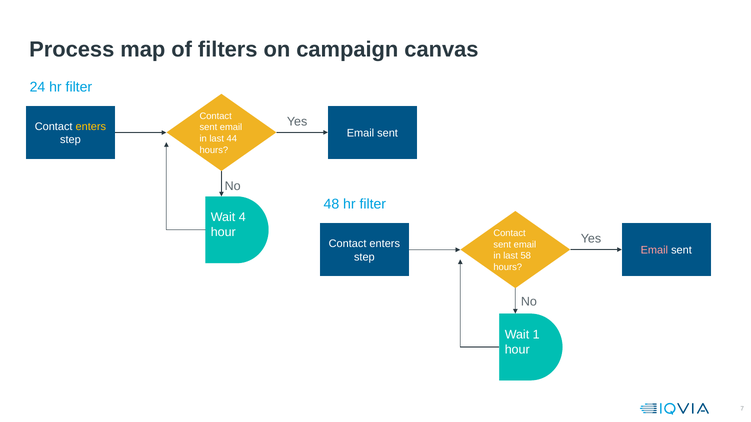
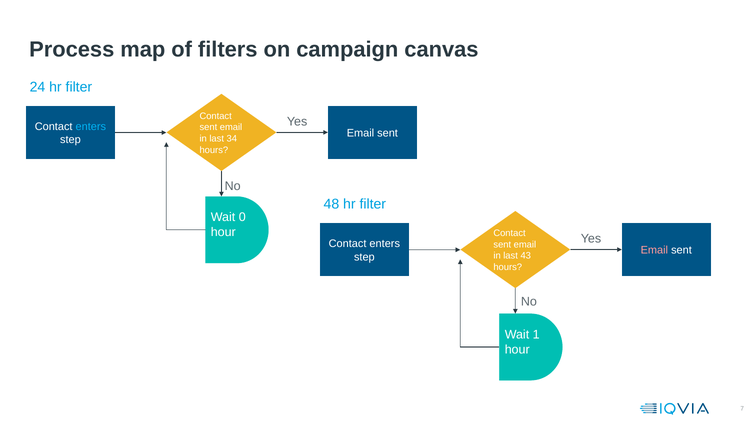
enters at (91, 127) colour: yellow -> light blue
44: 44 -> 34
4: 4 -> 0
58: 58 -> 43
